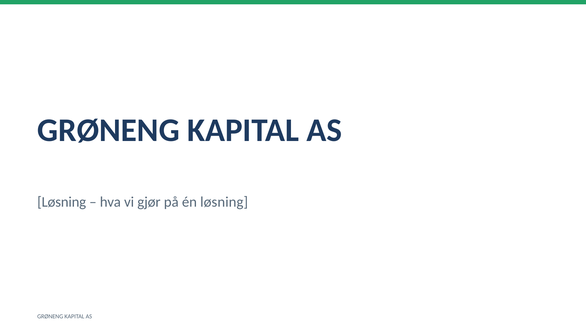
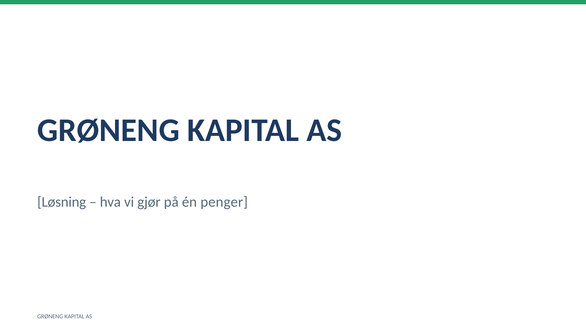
én løsning: løsning -> penger
